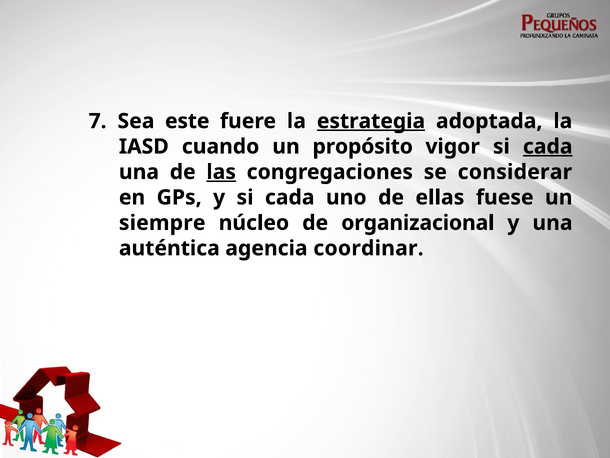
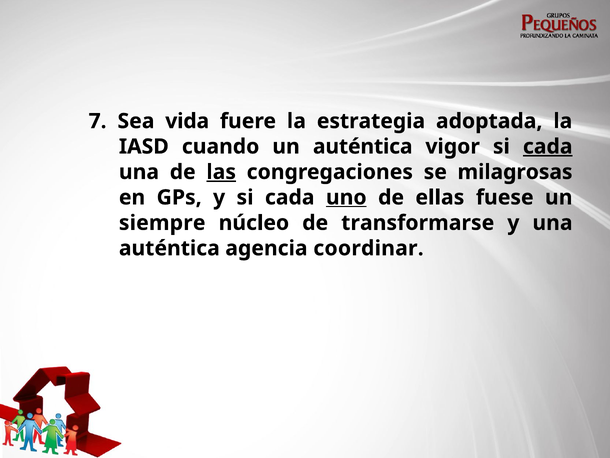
este: este -> vida
estrategia underline: present -> none
un propósito: propósito -> auténtica
considerar: considerar -> milagrosas
uno underline: none -> present
organizacional: organizacional -> transformarse
